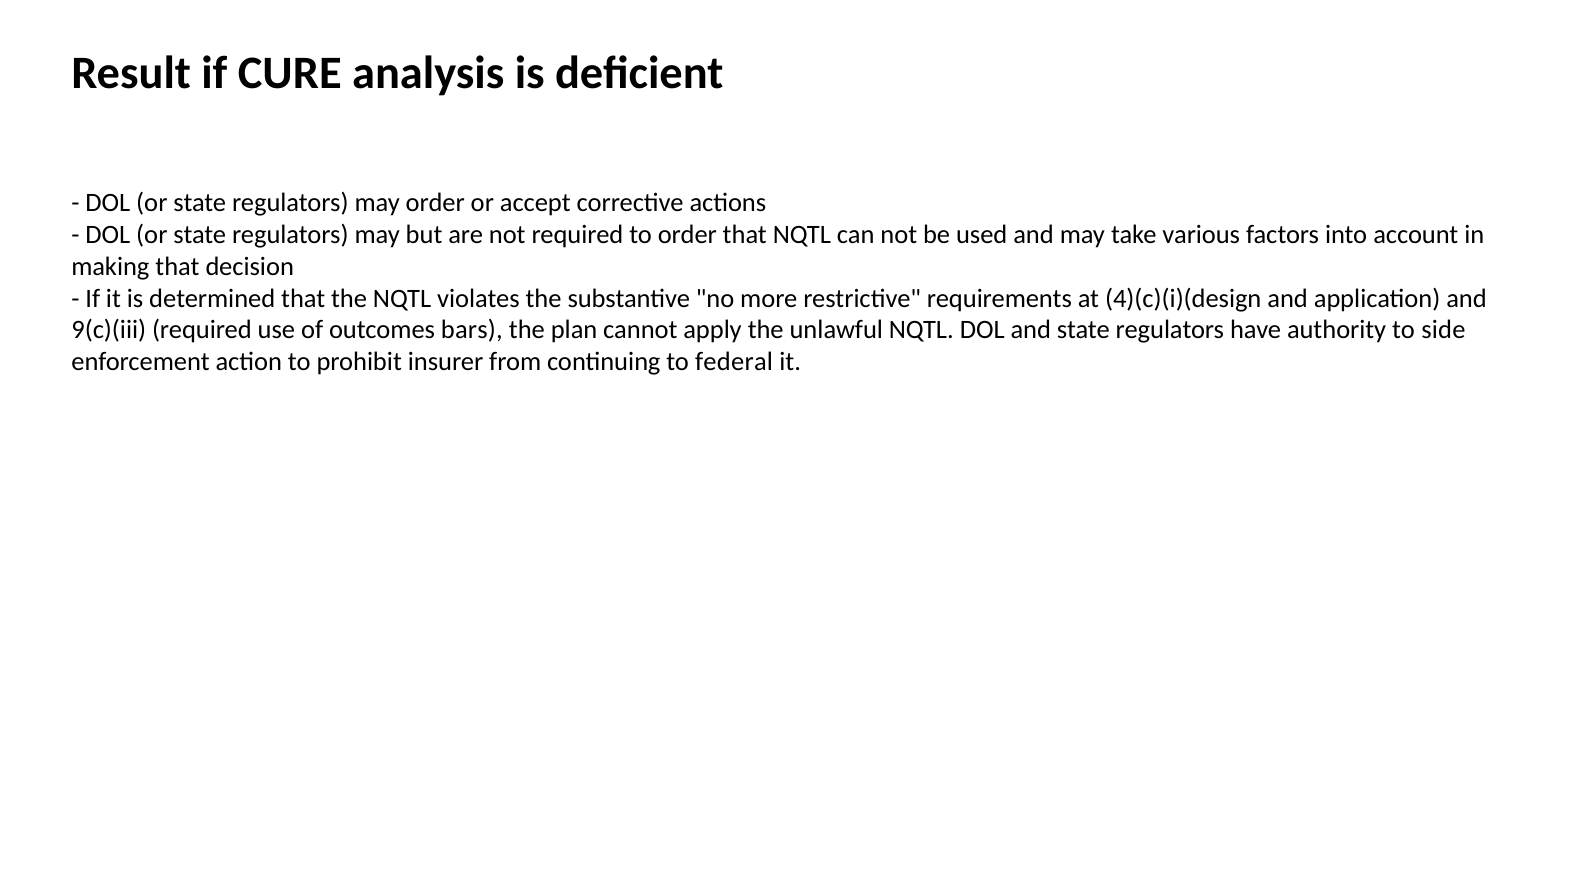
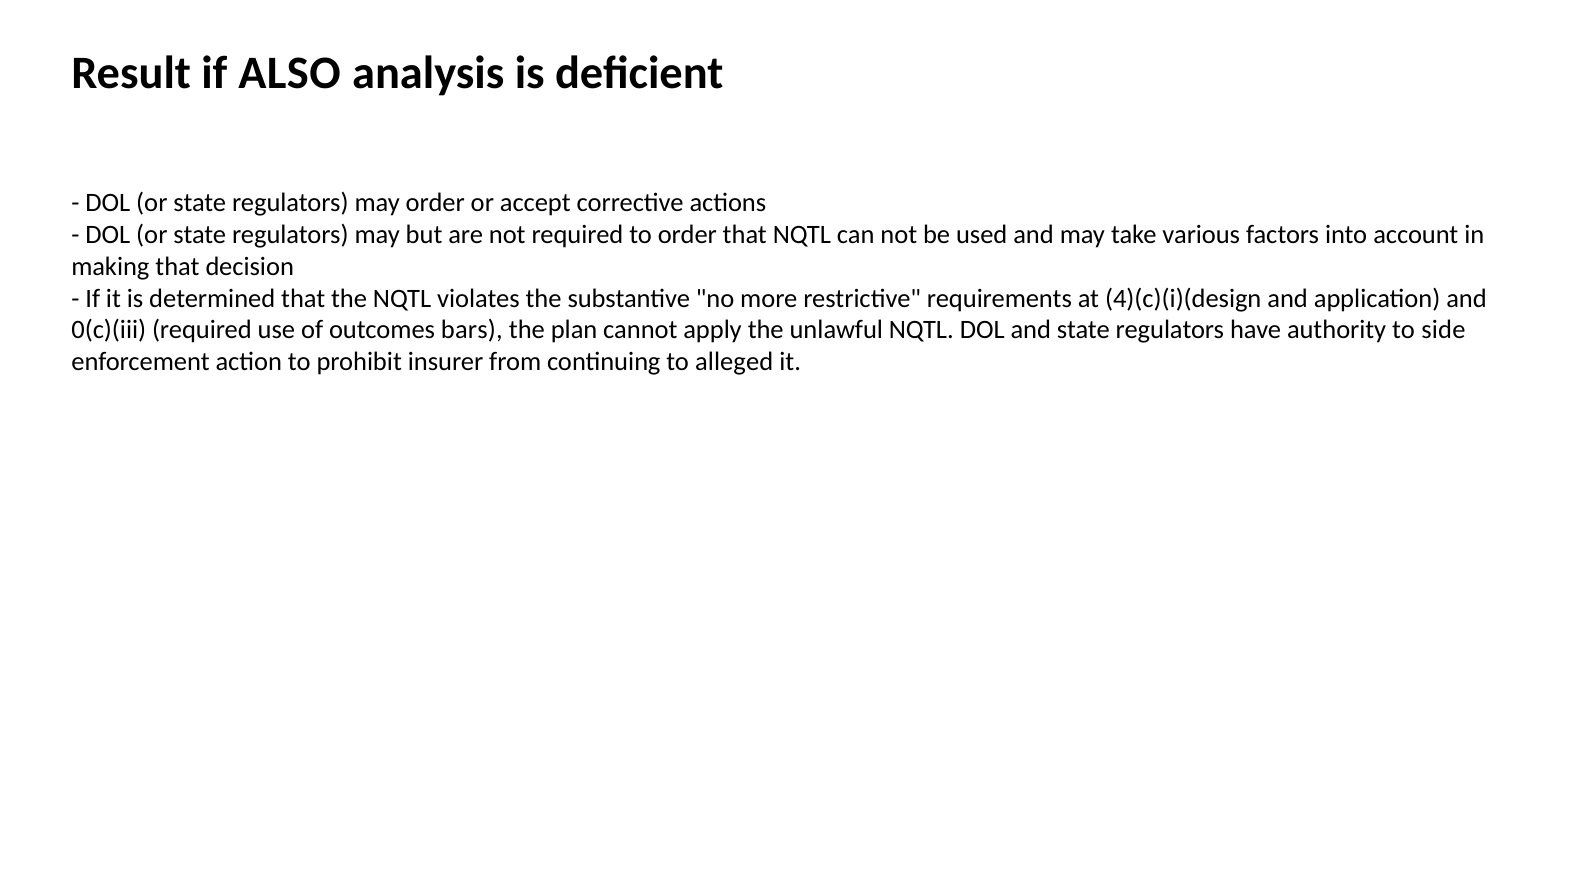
CURE: CURE -> ALSO
9(c)(iii: 9(c)(iii -> 0(c)(iii
federal: federal -> alleged
